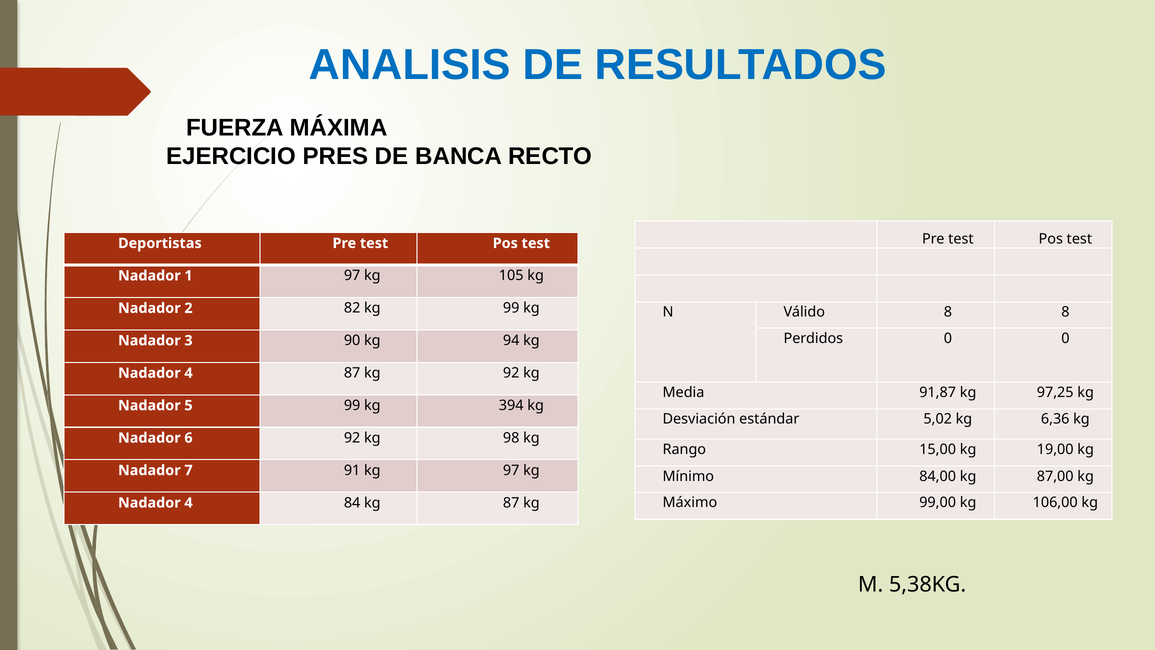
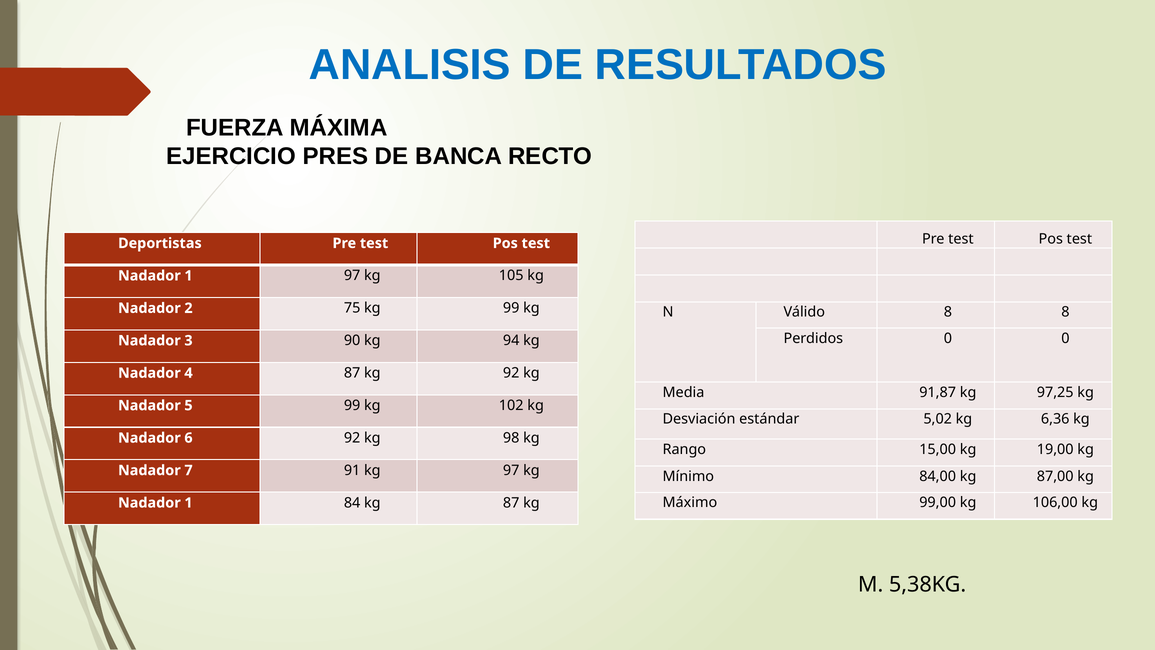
82: 82 -> 75
394: 394 -> 102
4 at (188, 503): 4 -> 1
